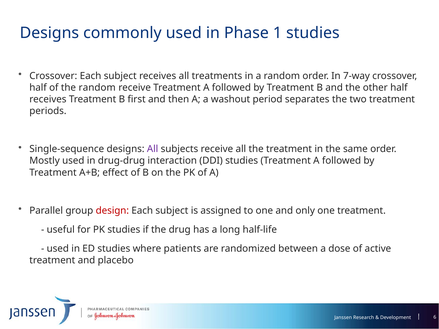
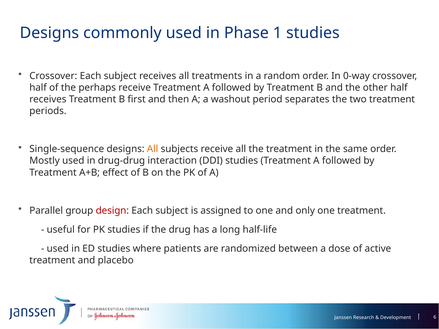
7-way: 7-way -> 0-way
the random: random -> perhaps
All at (153, 149) colour: purple -> orange
